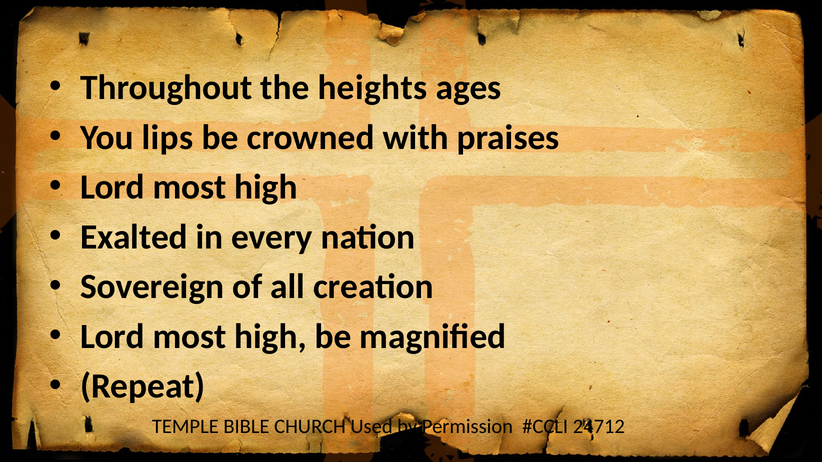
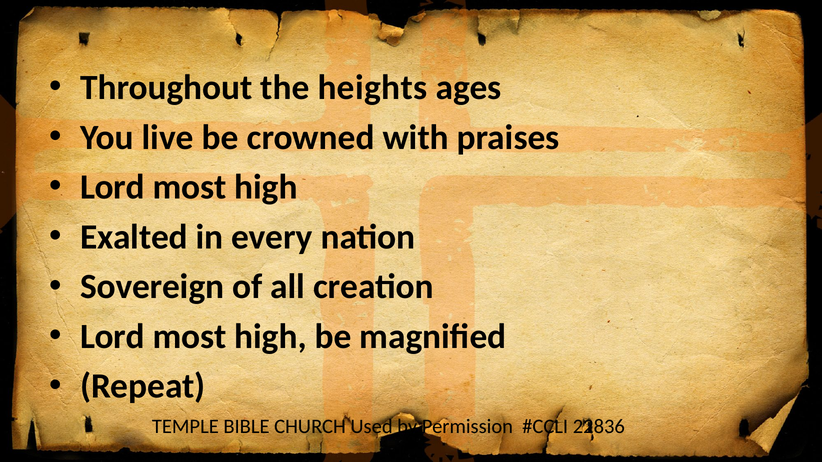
lips: lips -> live
24712: 24712 -> 22836
